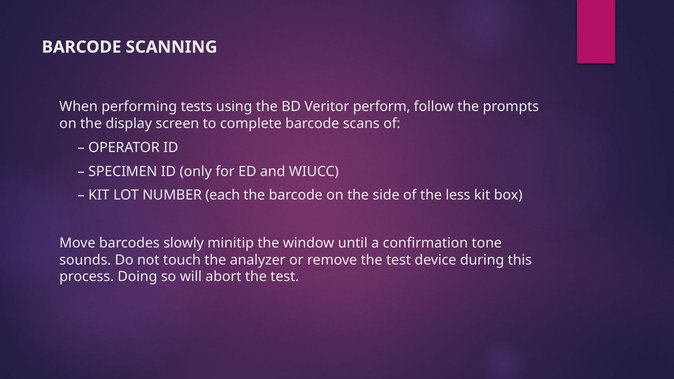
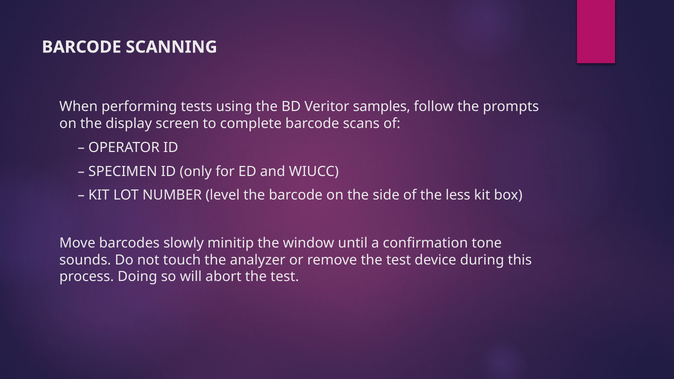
perform: perform -> samples
each: each -> level
